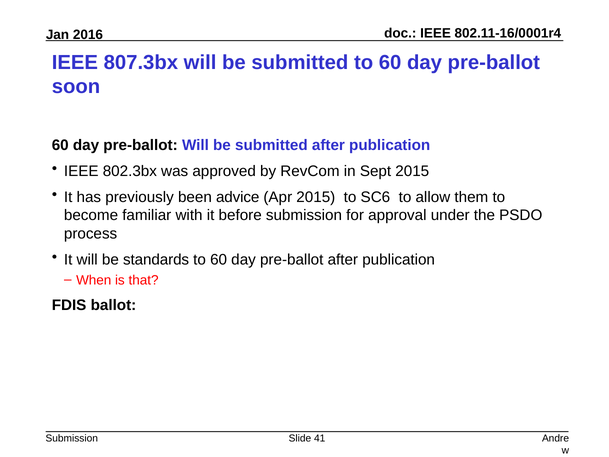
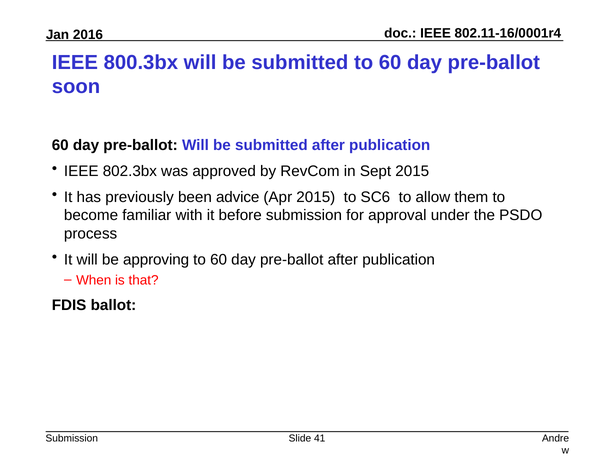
807.3bx: 807.3bx -> 800.3bx
standards: standards -> approving
